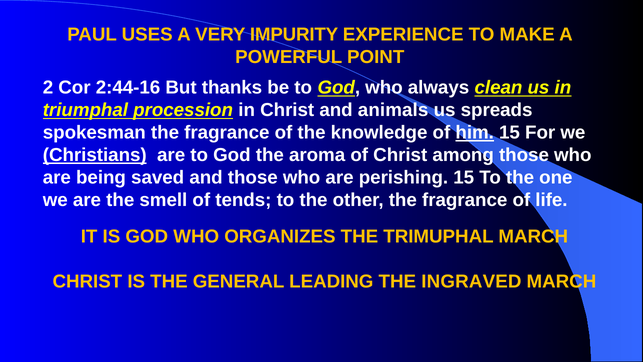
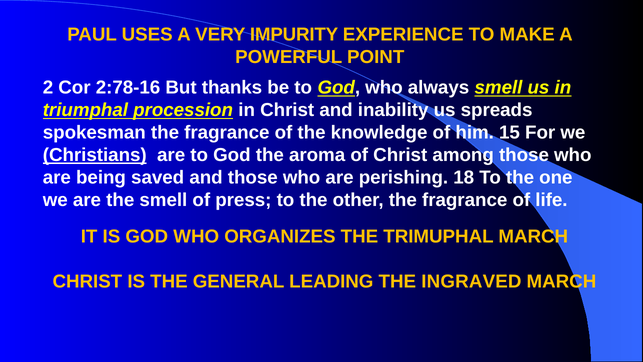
2:44-16: 2:44-16 -> 2:78-16
always clean: clean -> smell
animals: animals -> inability
him underline: present -> none
perishing 15: 15 -> 18
tends: tends -> press
